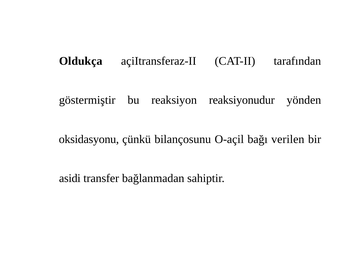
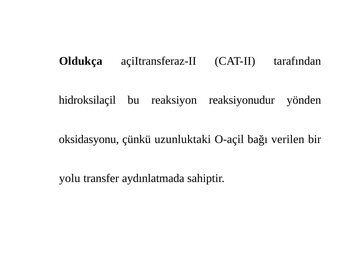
göstermiştir: göstermiştir -> hidroksilaçil
bilançosunu: bilançosunu -> uzunluktaki
asidi: asidi -> yolu
bağlanmadan: bağlanmadan -> aydınlatmada
